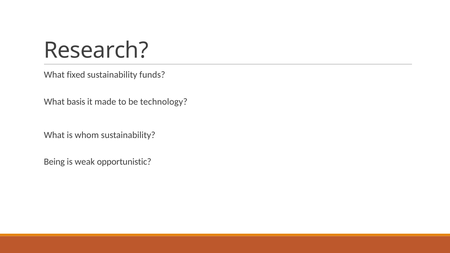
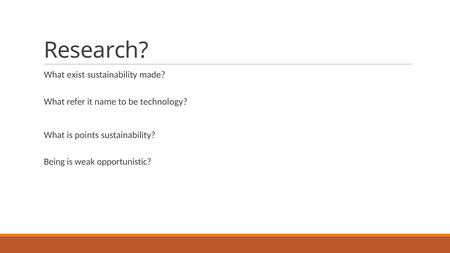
fixed: fixed -> exist
funds: funds -> made
basis: basis -> refer
made: made -> name
whom: whom -> points
